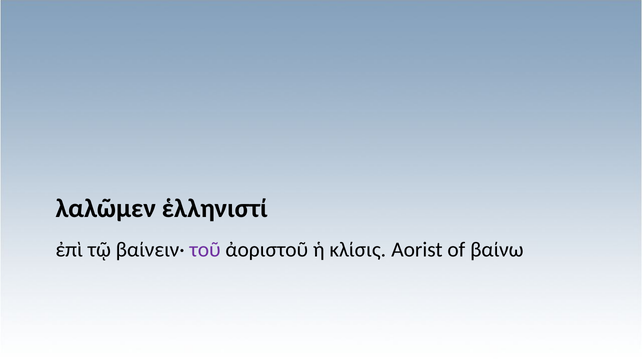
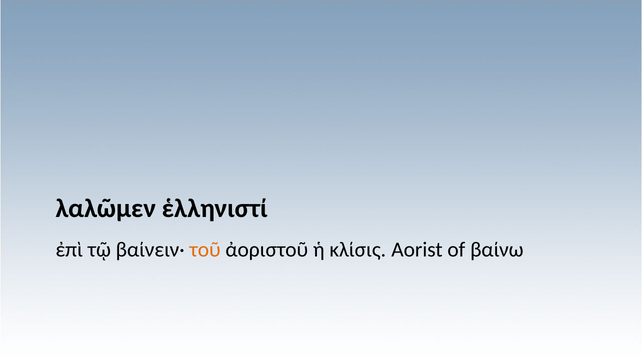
τοῦ colour: purple -> orange
